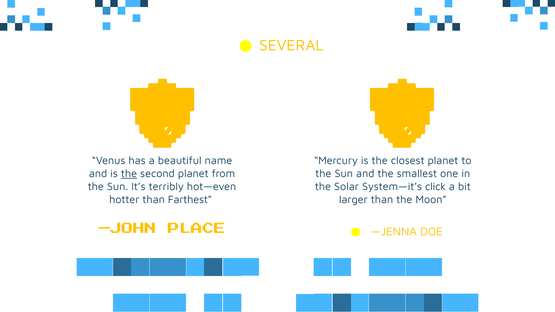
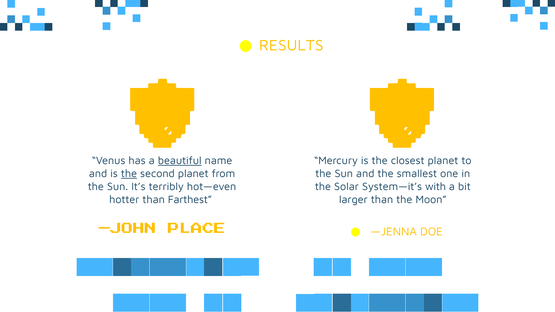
SEVERAL: SEVERAL -> RESULTS
beautiful underline: none -> present
click: click -> with
